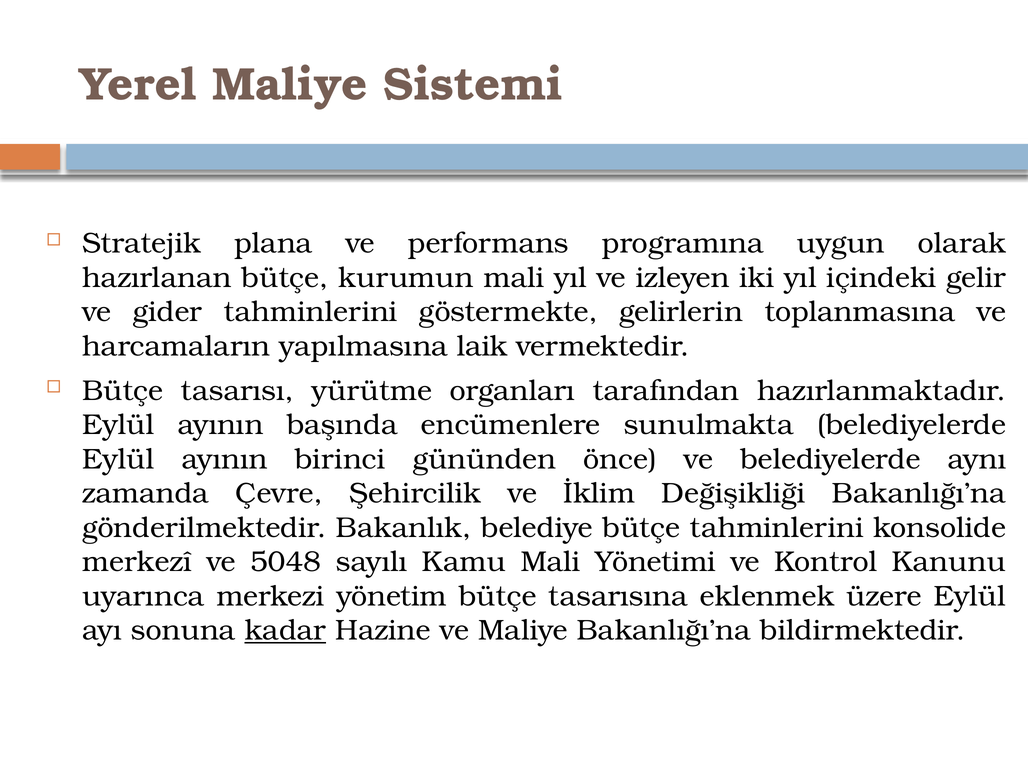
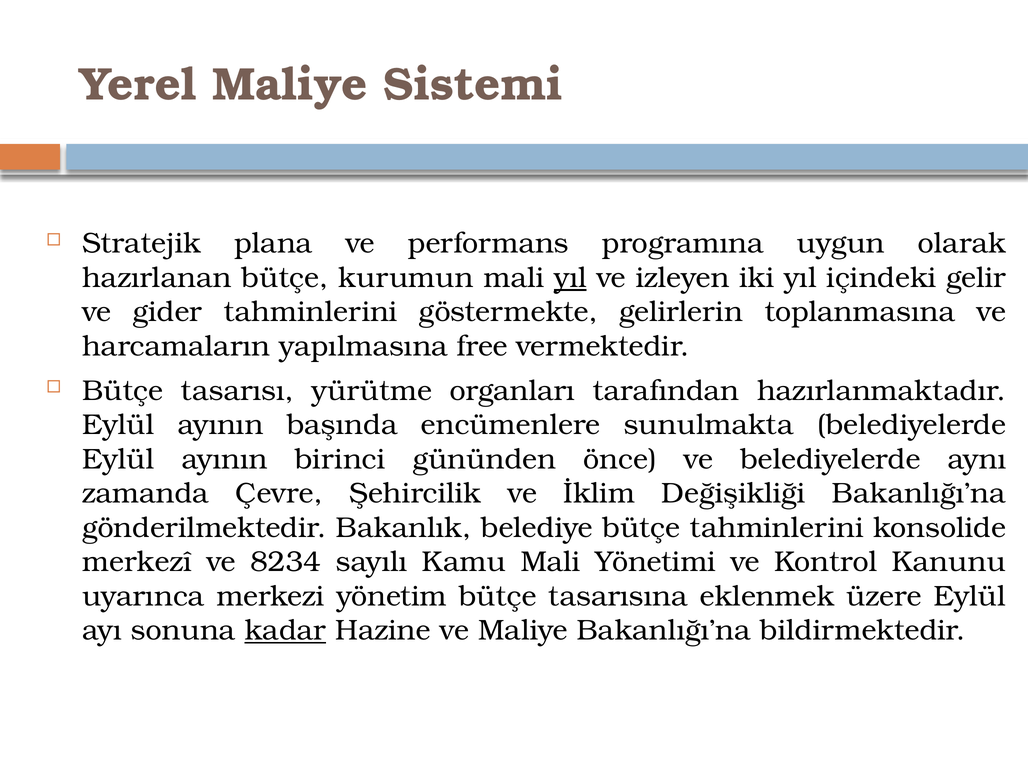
yıl at (570, 278) underline: none -> present
laik: laik -> free
5048: 5048 -> 8234
